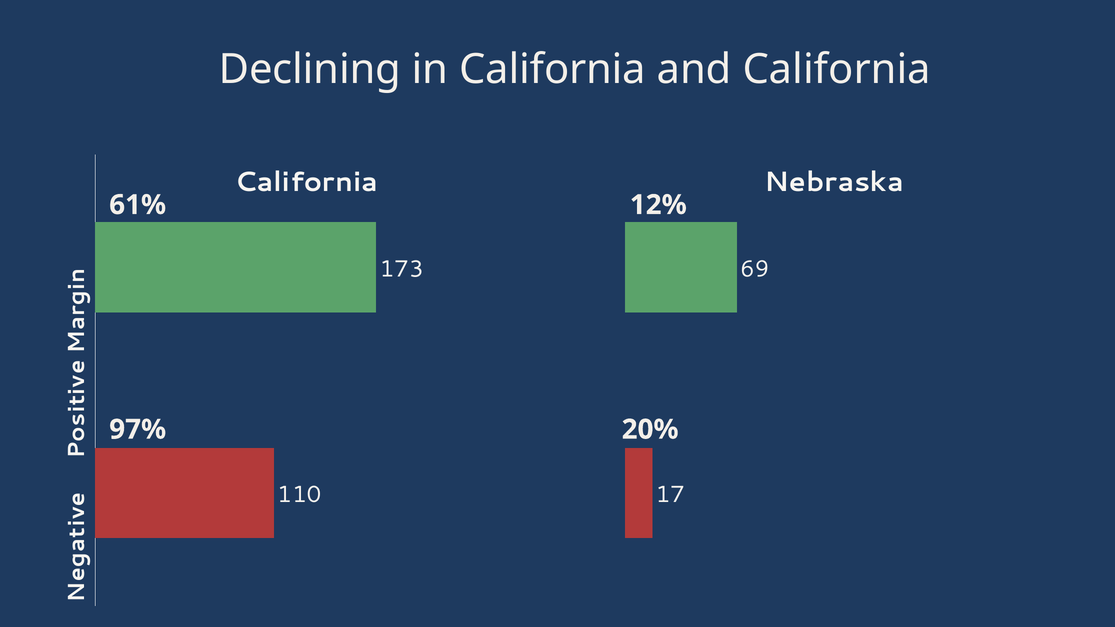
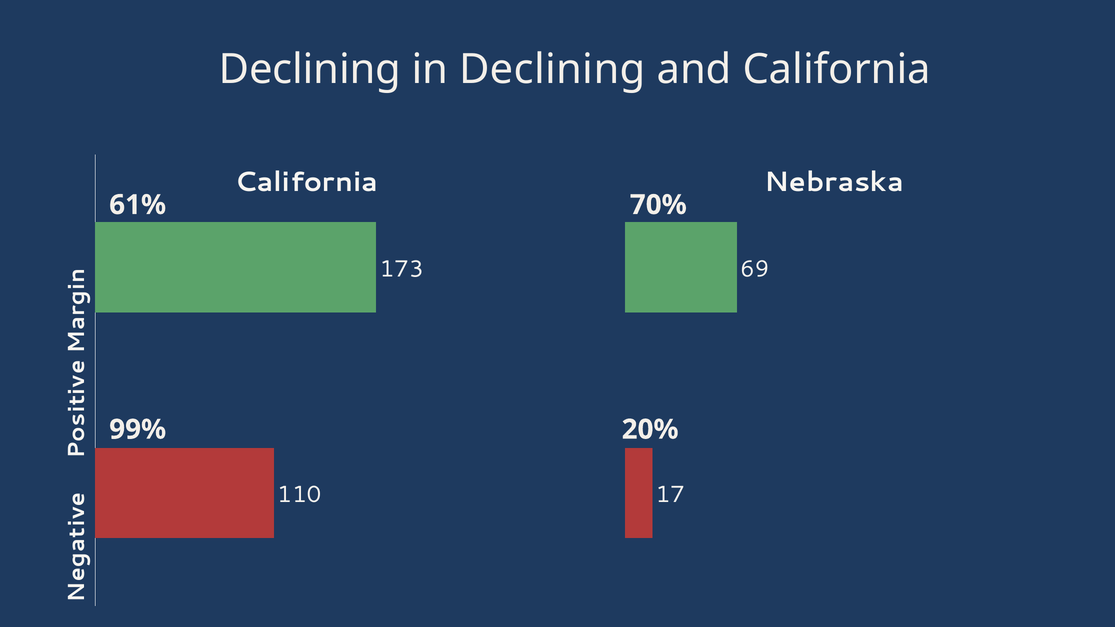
in California: California -> Declining
12%: 12% -> 70%
97%: 97% -> 99%
